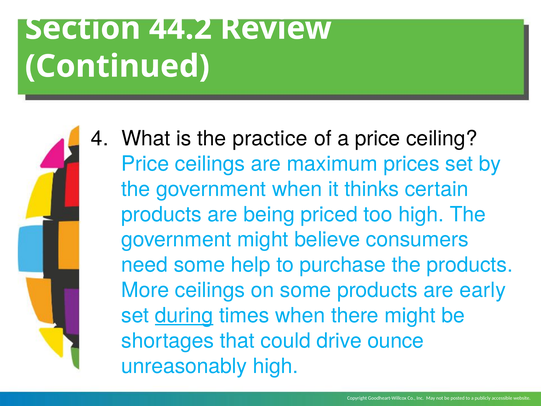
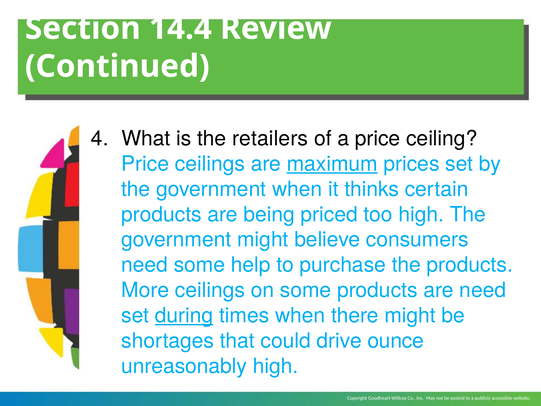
44.2: 44.2 -> 14.4
practice: practice -> retailers
maximum underline: none -> present
are early: early -> need
